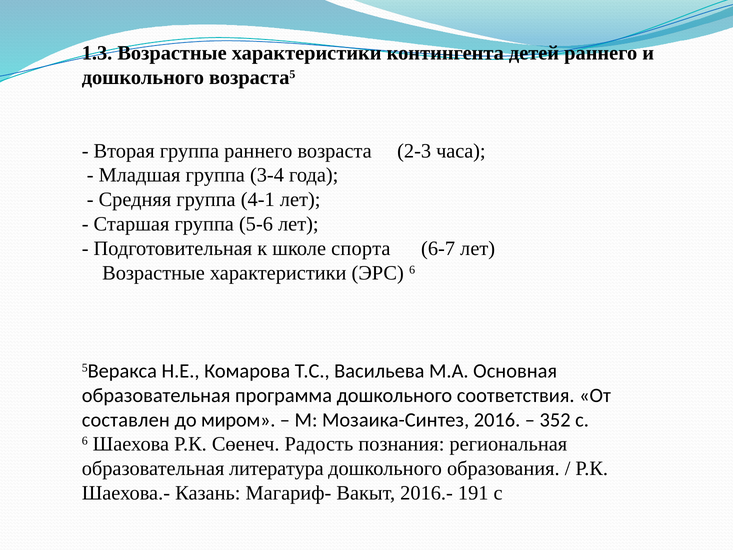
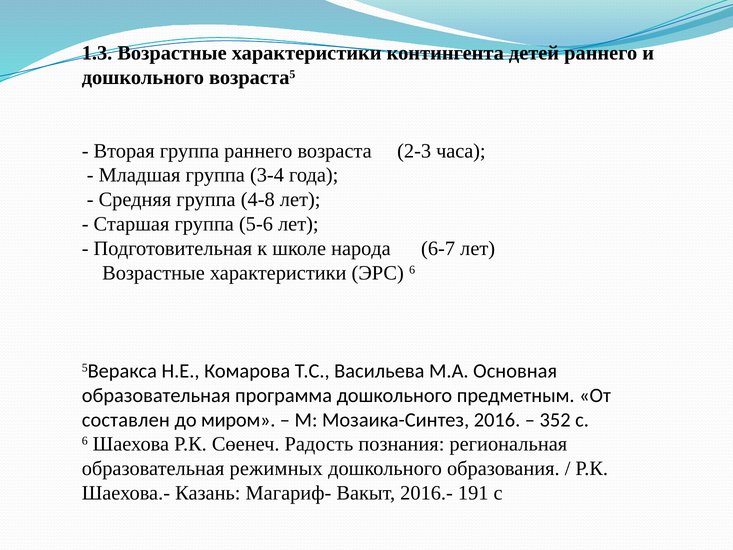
4-1: 4-1 -> 4-8
спорта: спорта -> народа
соответствия: соответствия -> предметным
литература: литература -> режимных
